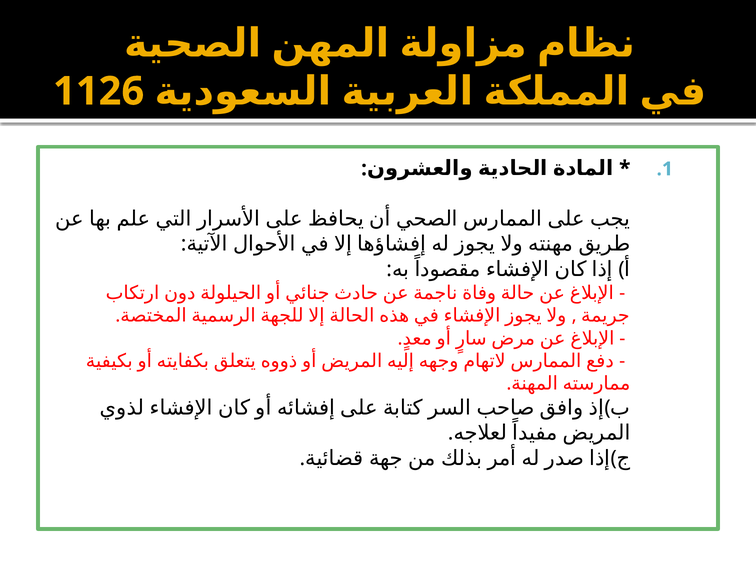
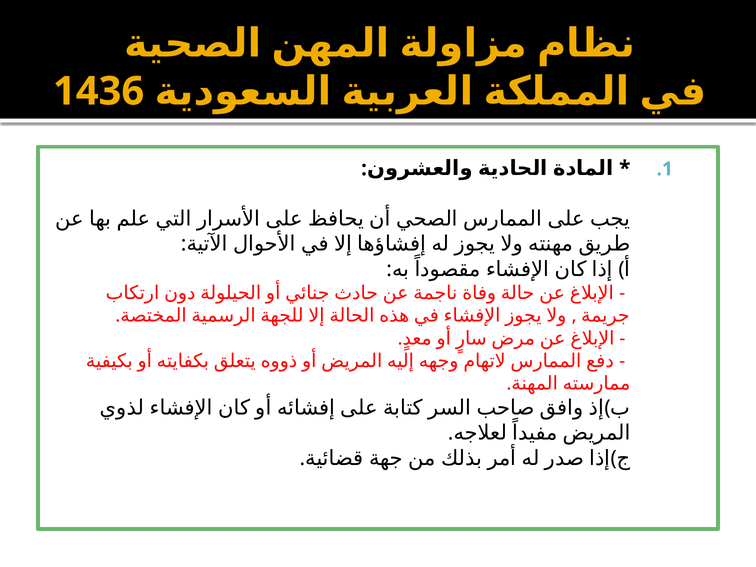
1126: 1126 -> 1436
